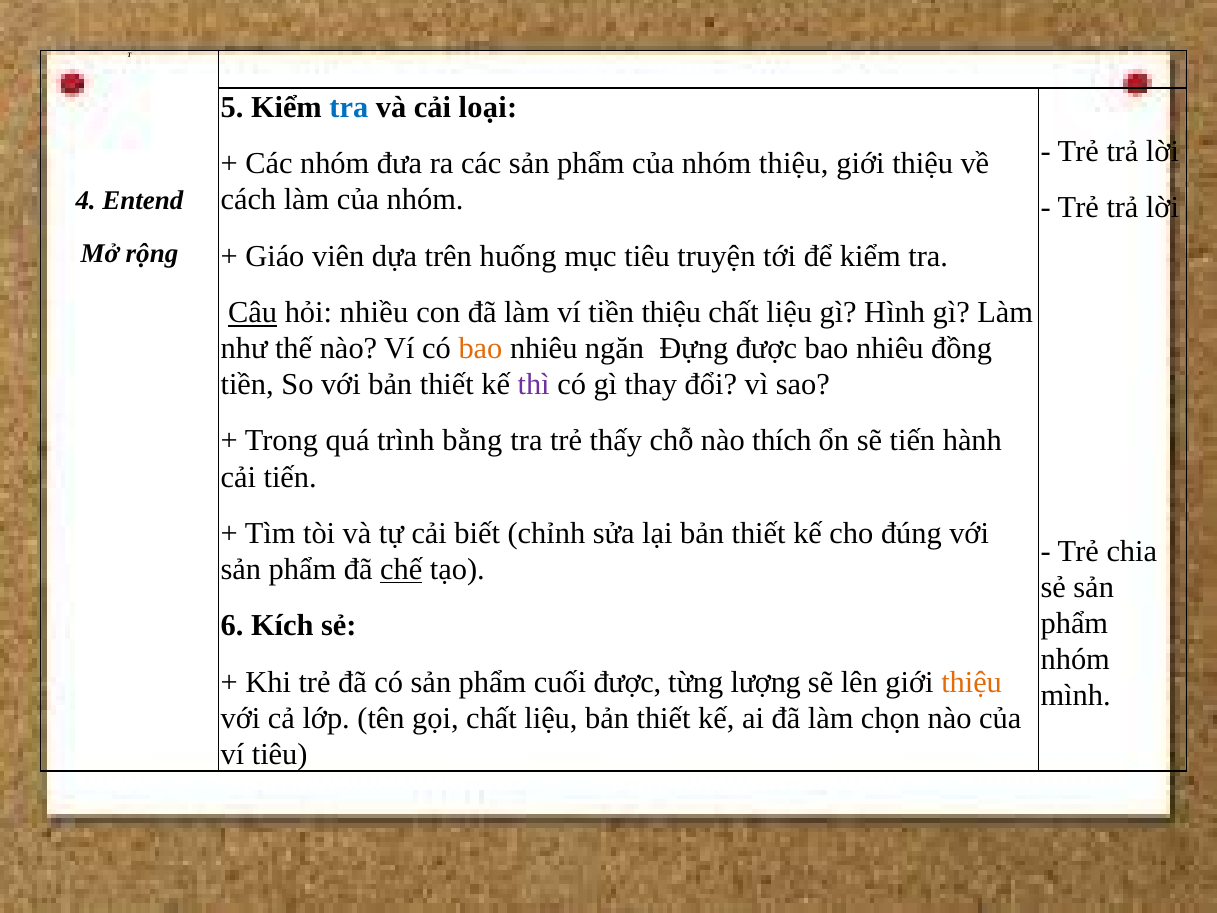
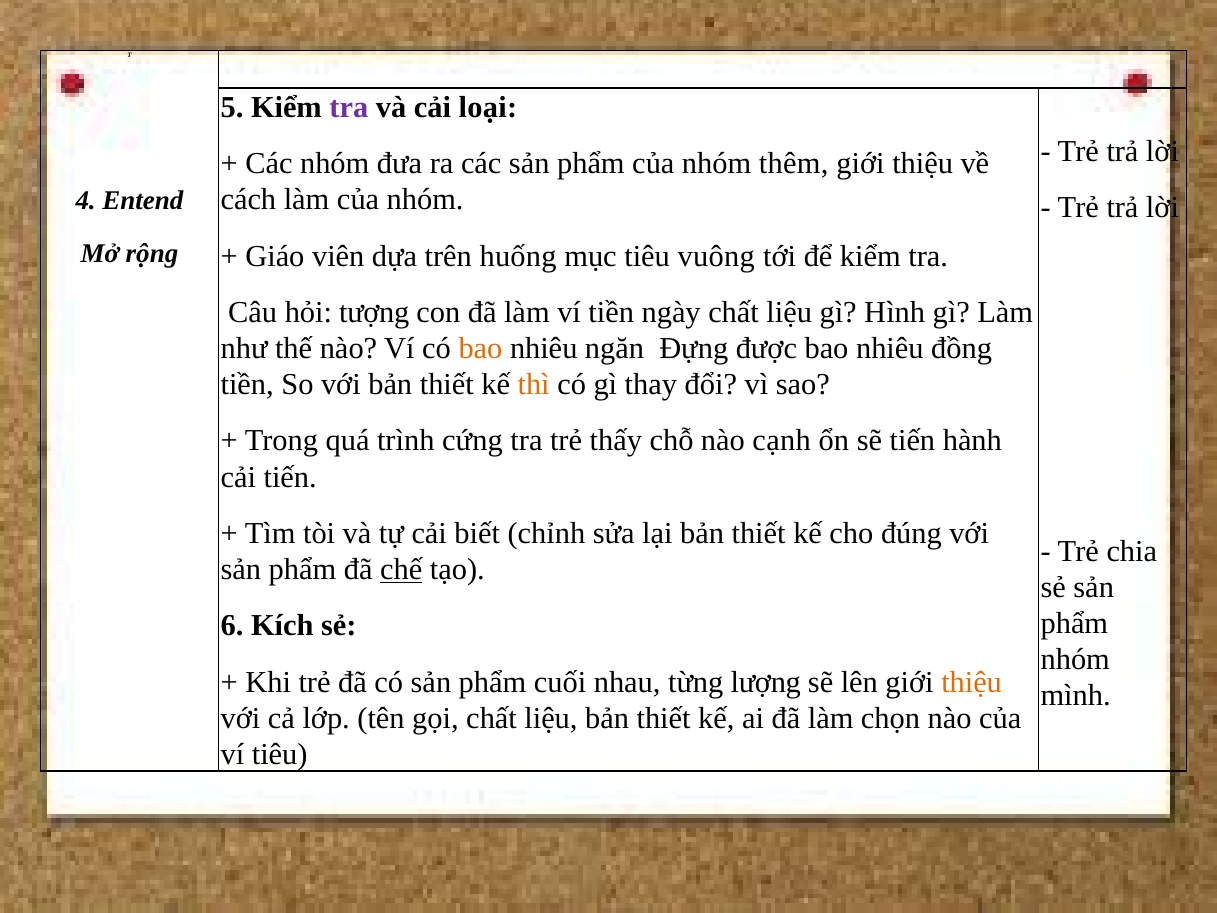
tra at (349, 107) colour: blue -> purple
nhóm thiệu: thiệu -> thêm
truyện: truyện -> vuông
Câu underline: present -> none
nhiều: nhiều -> tượng
tiền thiệu: thiệu -> ngày
thì colour: purple -> orange
bằng: bằng -> cứng
thích: thích -> cạnh
cuối được: được -> nhau
